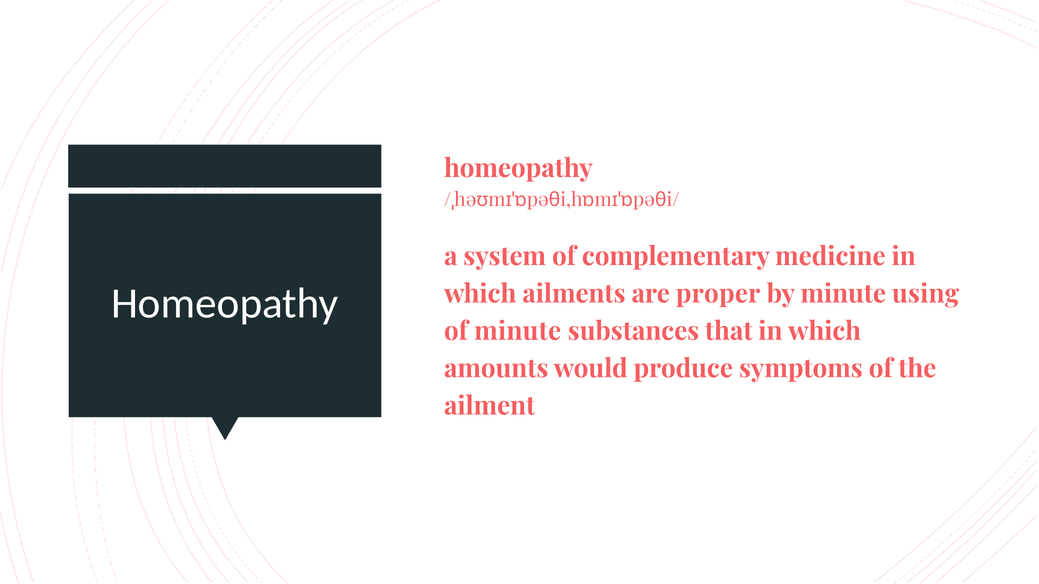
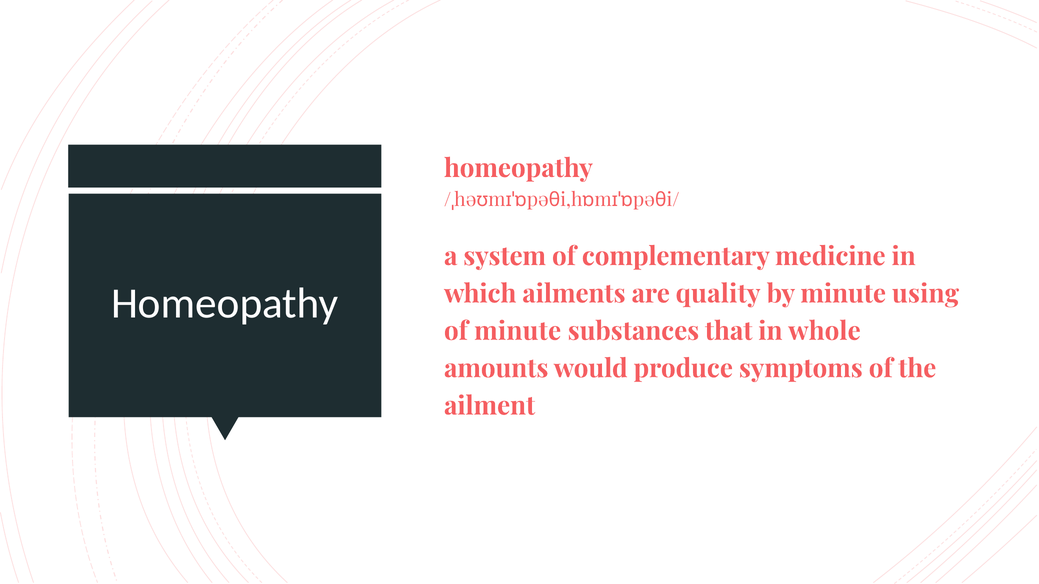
proper: proper -> quality
that in which: which -> whole
